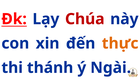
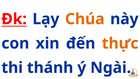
Chúa colour: red -> orange
